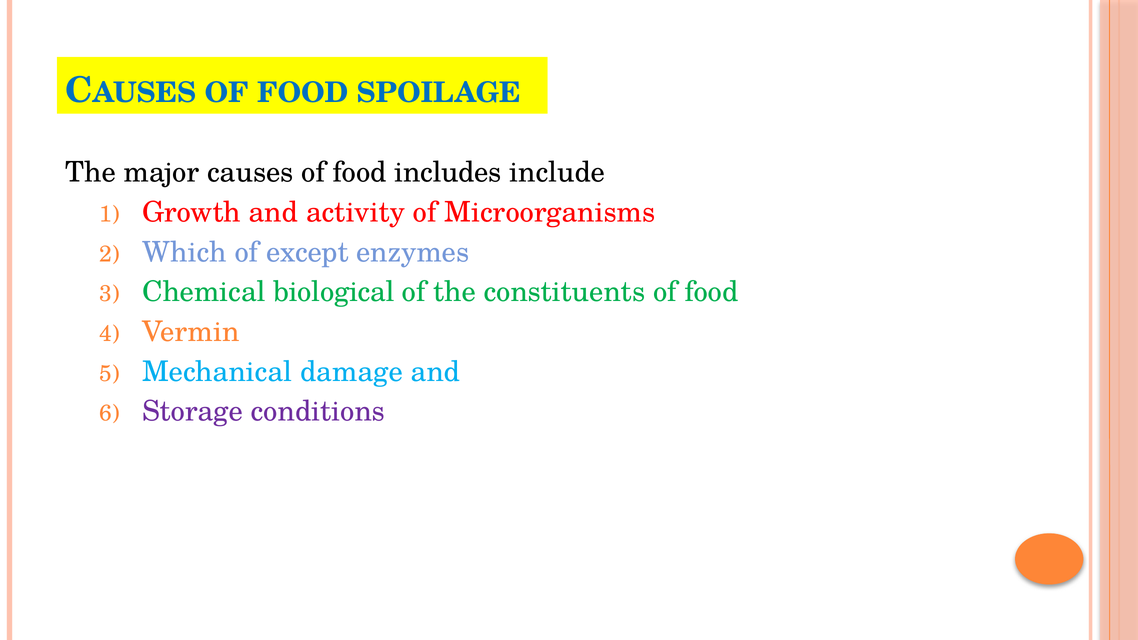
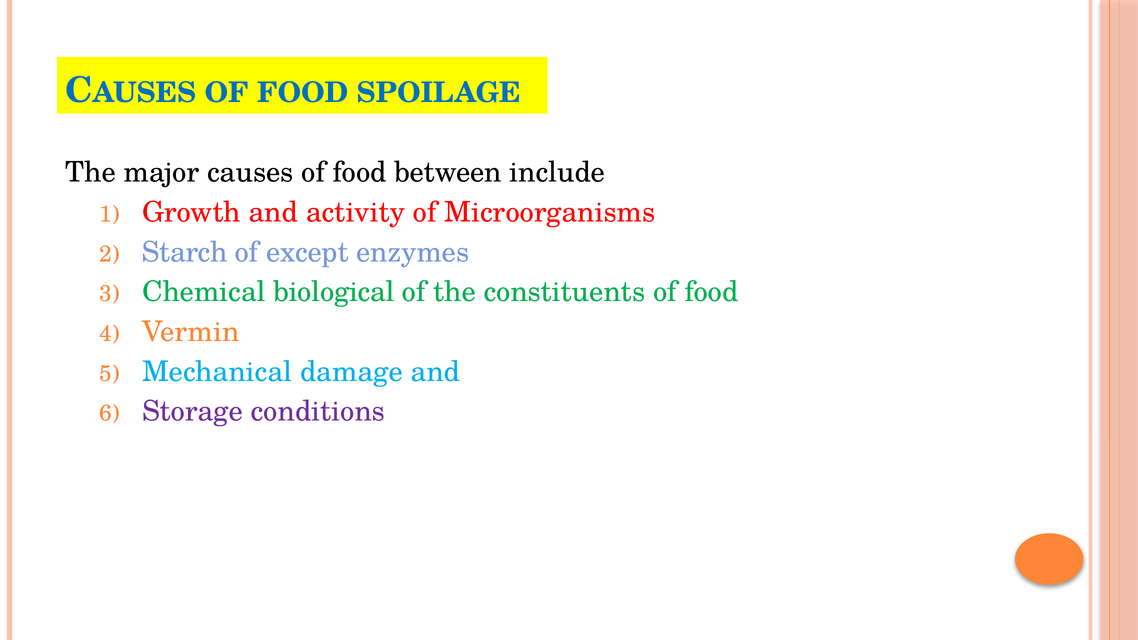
includes: includes -> between
Which: Which -> Starch
